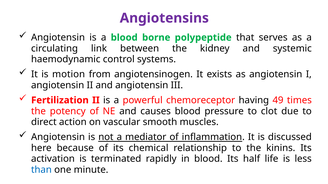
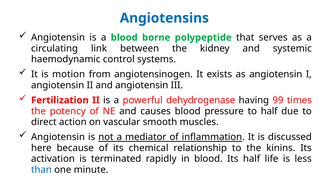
Angiotensins colour: purple -> blue
chemoreceptor: chemoreceptor -> dehydrogenase
49: 49 -> 99
to clot: clot -> half
